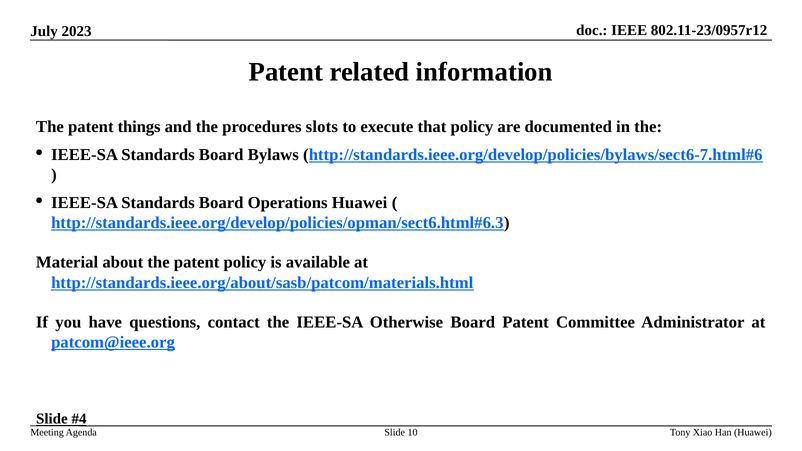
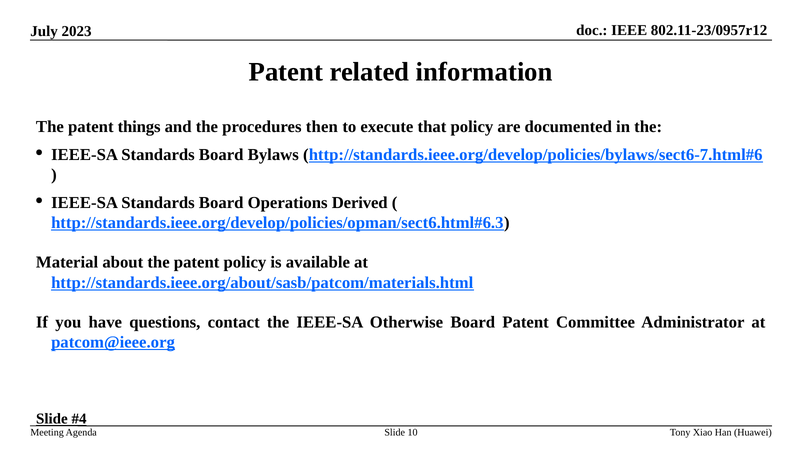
slots: slots -> then
Operations Huawei: Huawei -> Derived
